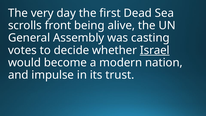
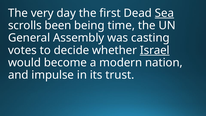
Sea underline: none -> present
front: front -> been
alive: alive -> time
